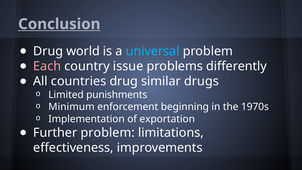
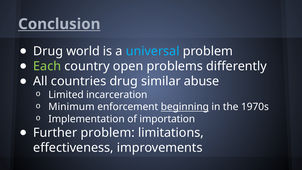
Each colour: pink -> light green
issue: issue -> open
drugs: drugs -> abuse
punishments: punishments -> incarceration
beginning underline: none -> present
exportation: exportation -> importation
